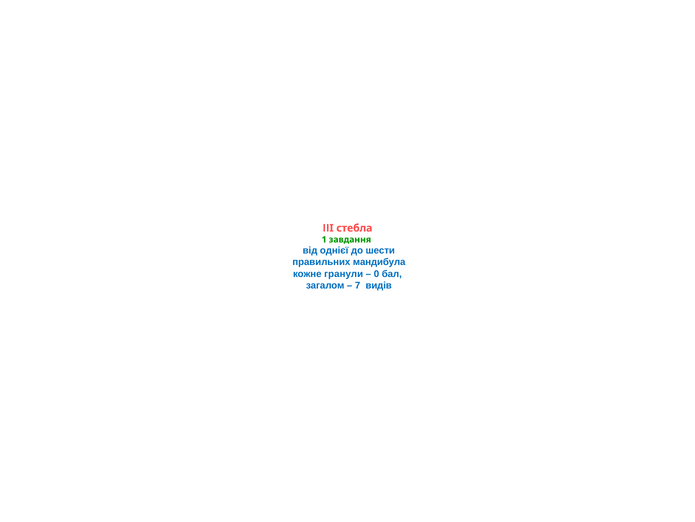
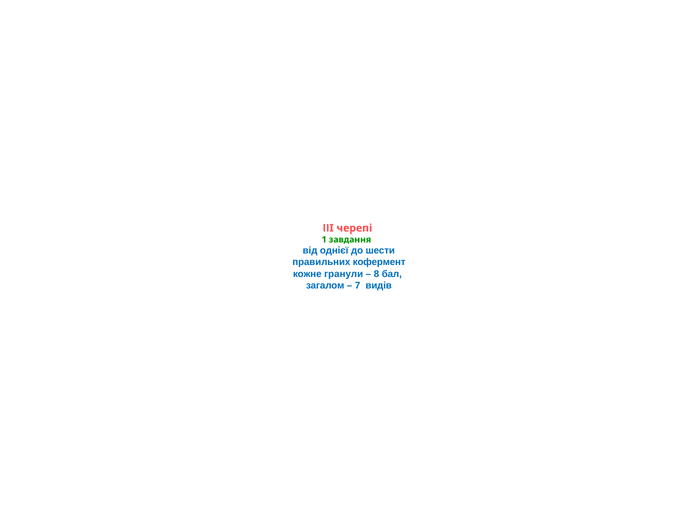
стебла: стебла -> черепі
мандибула: мандибула -> кофермент
0: 0 -> 8
